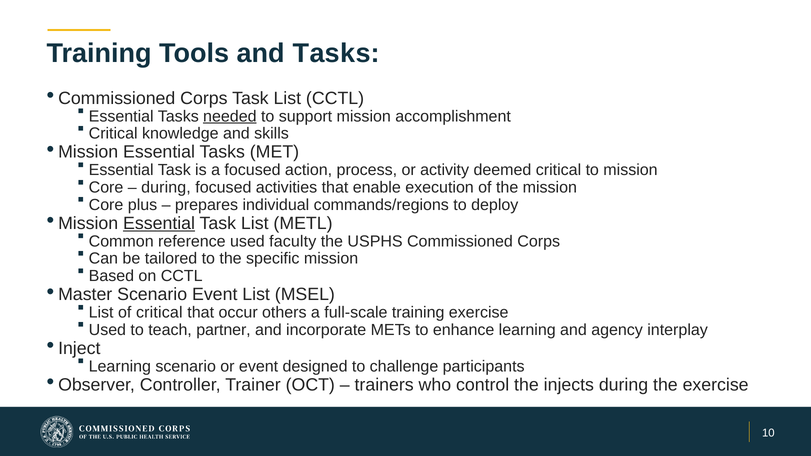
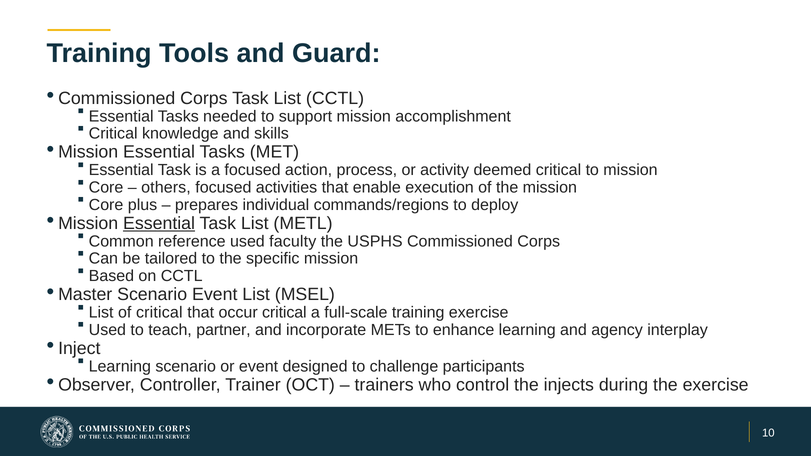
and Tasks: Tasks -> Guard
needed underline: present -> none
during at (166, 188): during -> others
occur others: others -> critical
